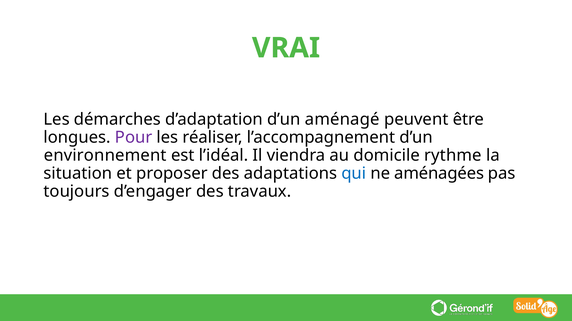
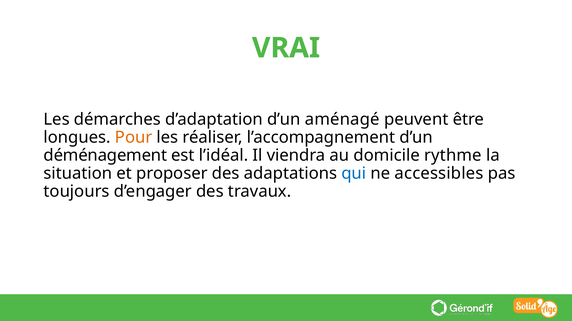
Pour colour: purple -> orange
environnement: environnement -> déménagement
aménagées: aménagées -> accessibles
